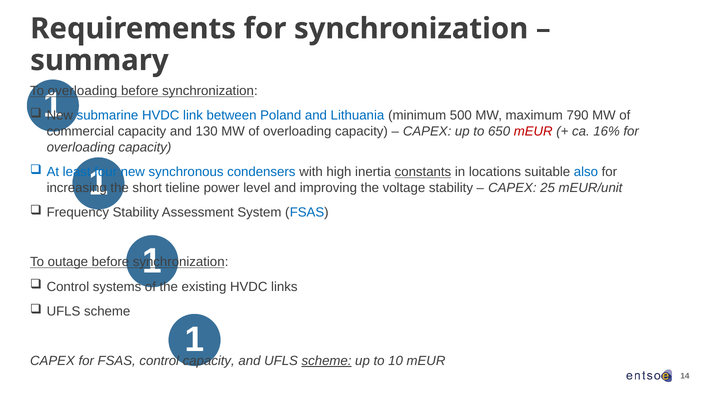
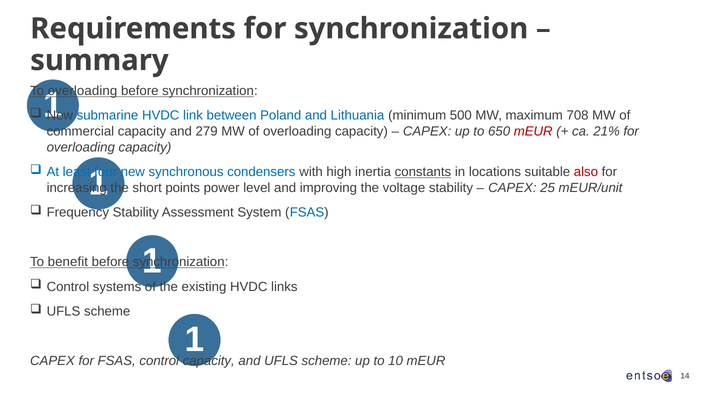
790: 790 -> 708
130: 130 -> 279
16%: 16% -> 21%
also colour: blue -> red
tieline: tieline -> points
outage: outage -> benefit
scheme at (327, 360) underline: present -> none
